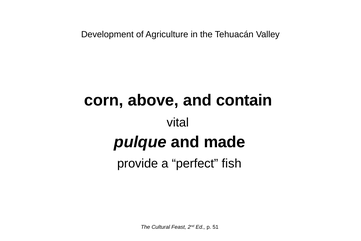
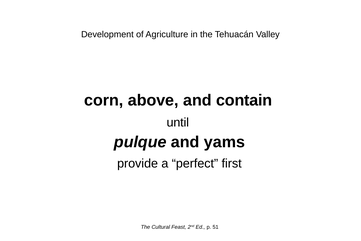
vital: vital -> until
made: made -> yams
fish: fish -> first
